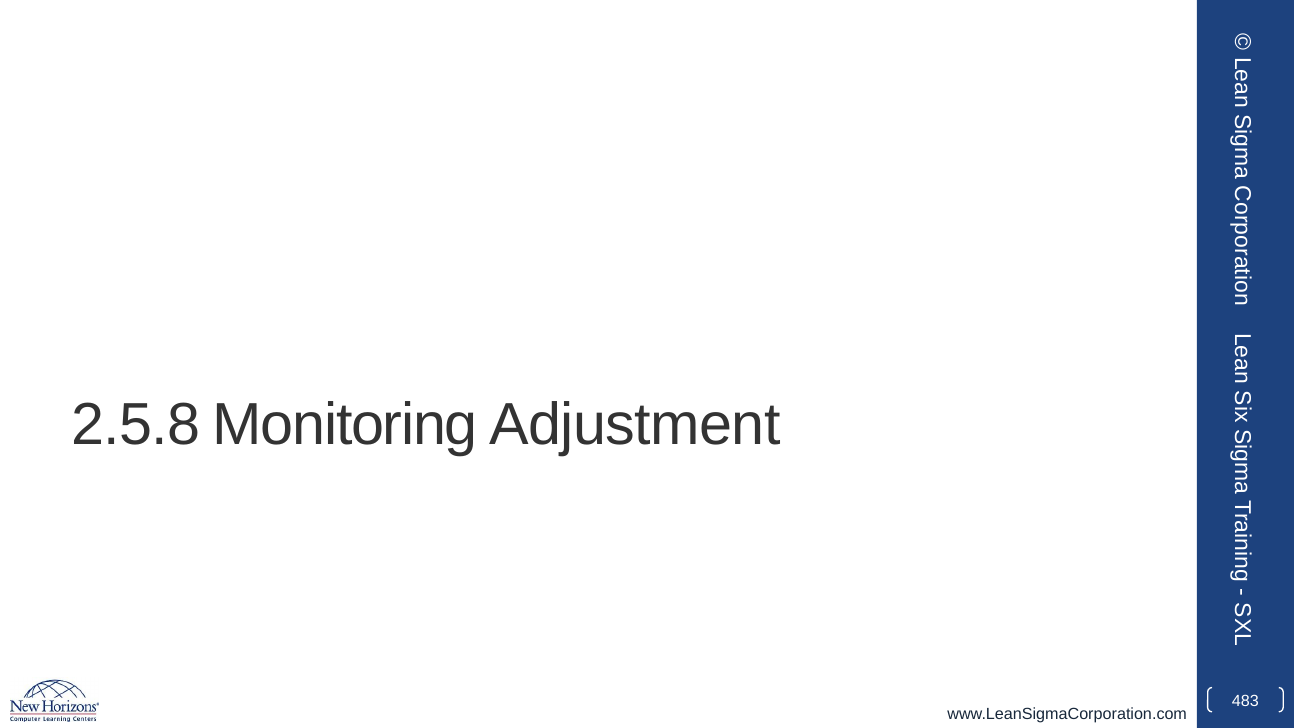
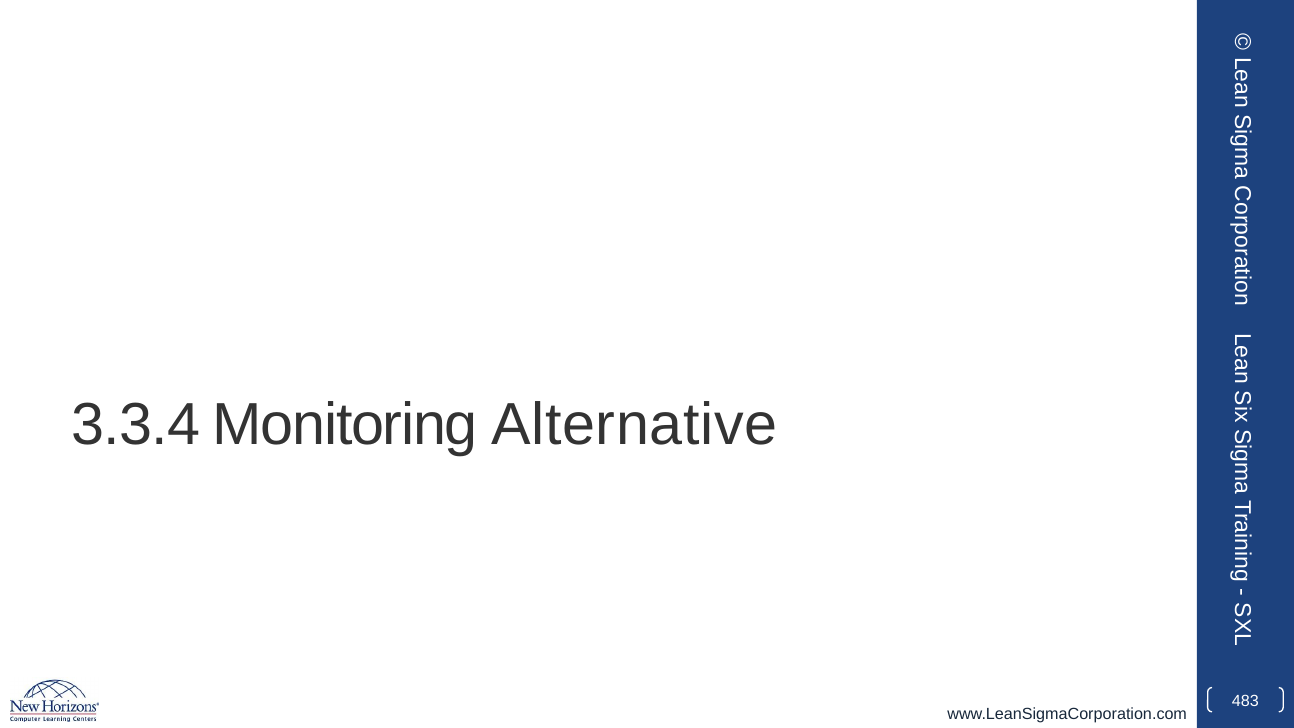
2.5.8: 2.5.8 -> 3.3.4
Adjustment: Adjustment -> Alternative
